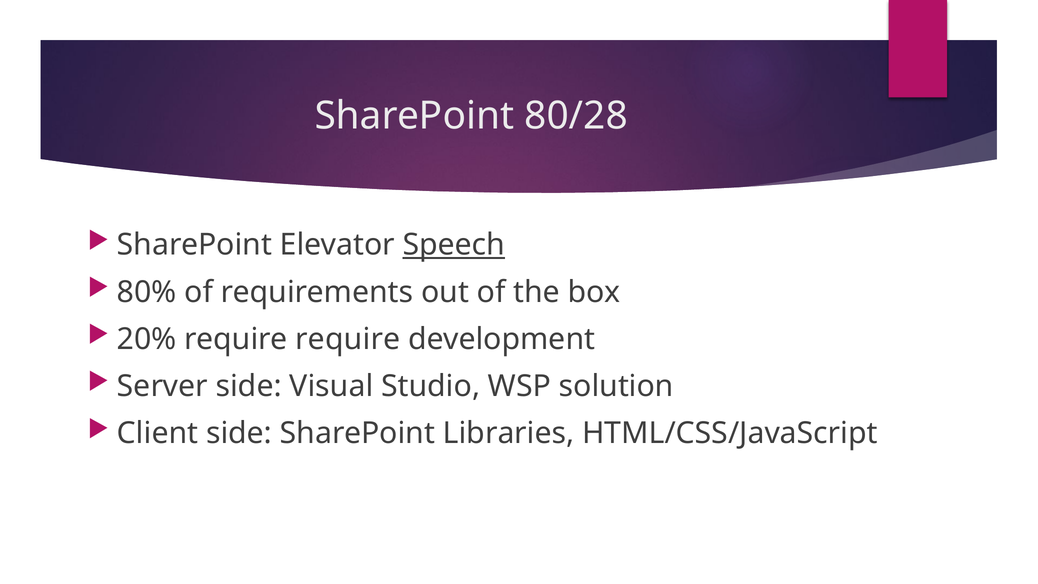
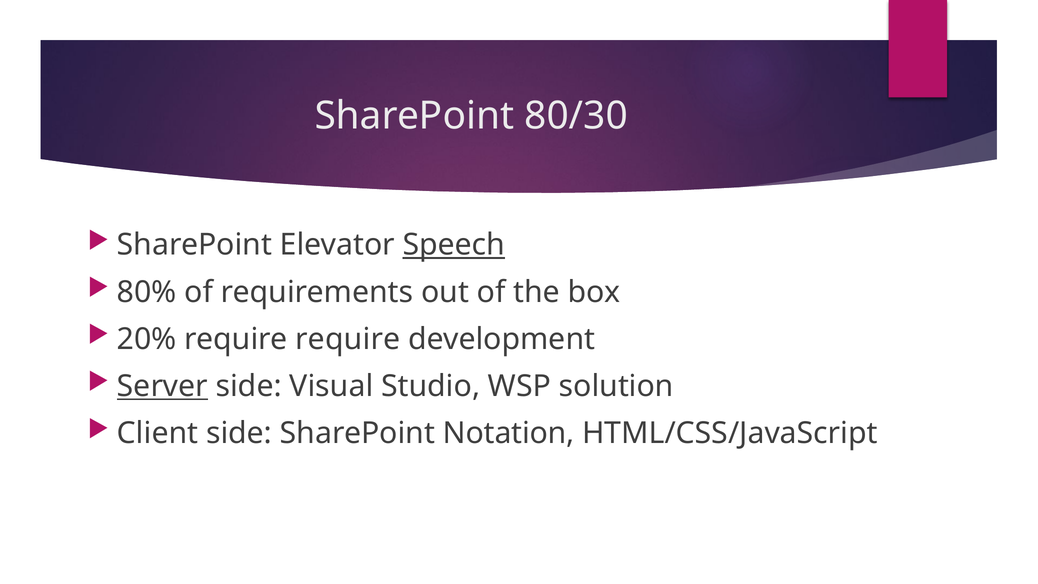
80/28: 80/28 -> 80/30
Server underline: none -> present
Libraries: Libraries -> Notation
